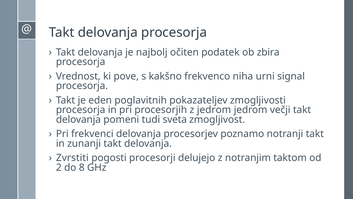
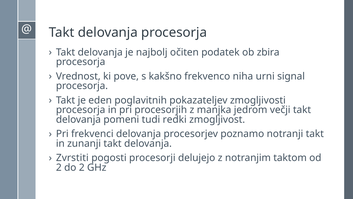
z jedrom: jedrom -> manjka
sveta: sveta -> redki
do 8: 8 -> 2
